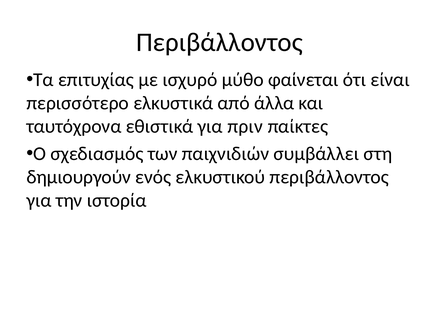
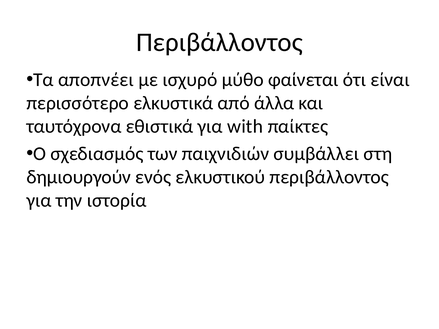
επιτυχίας: επιτυχίας -> αποπνέει
πριν: πριν -> with
